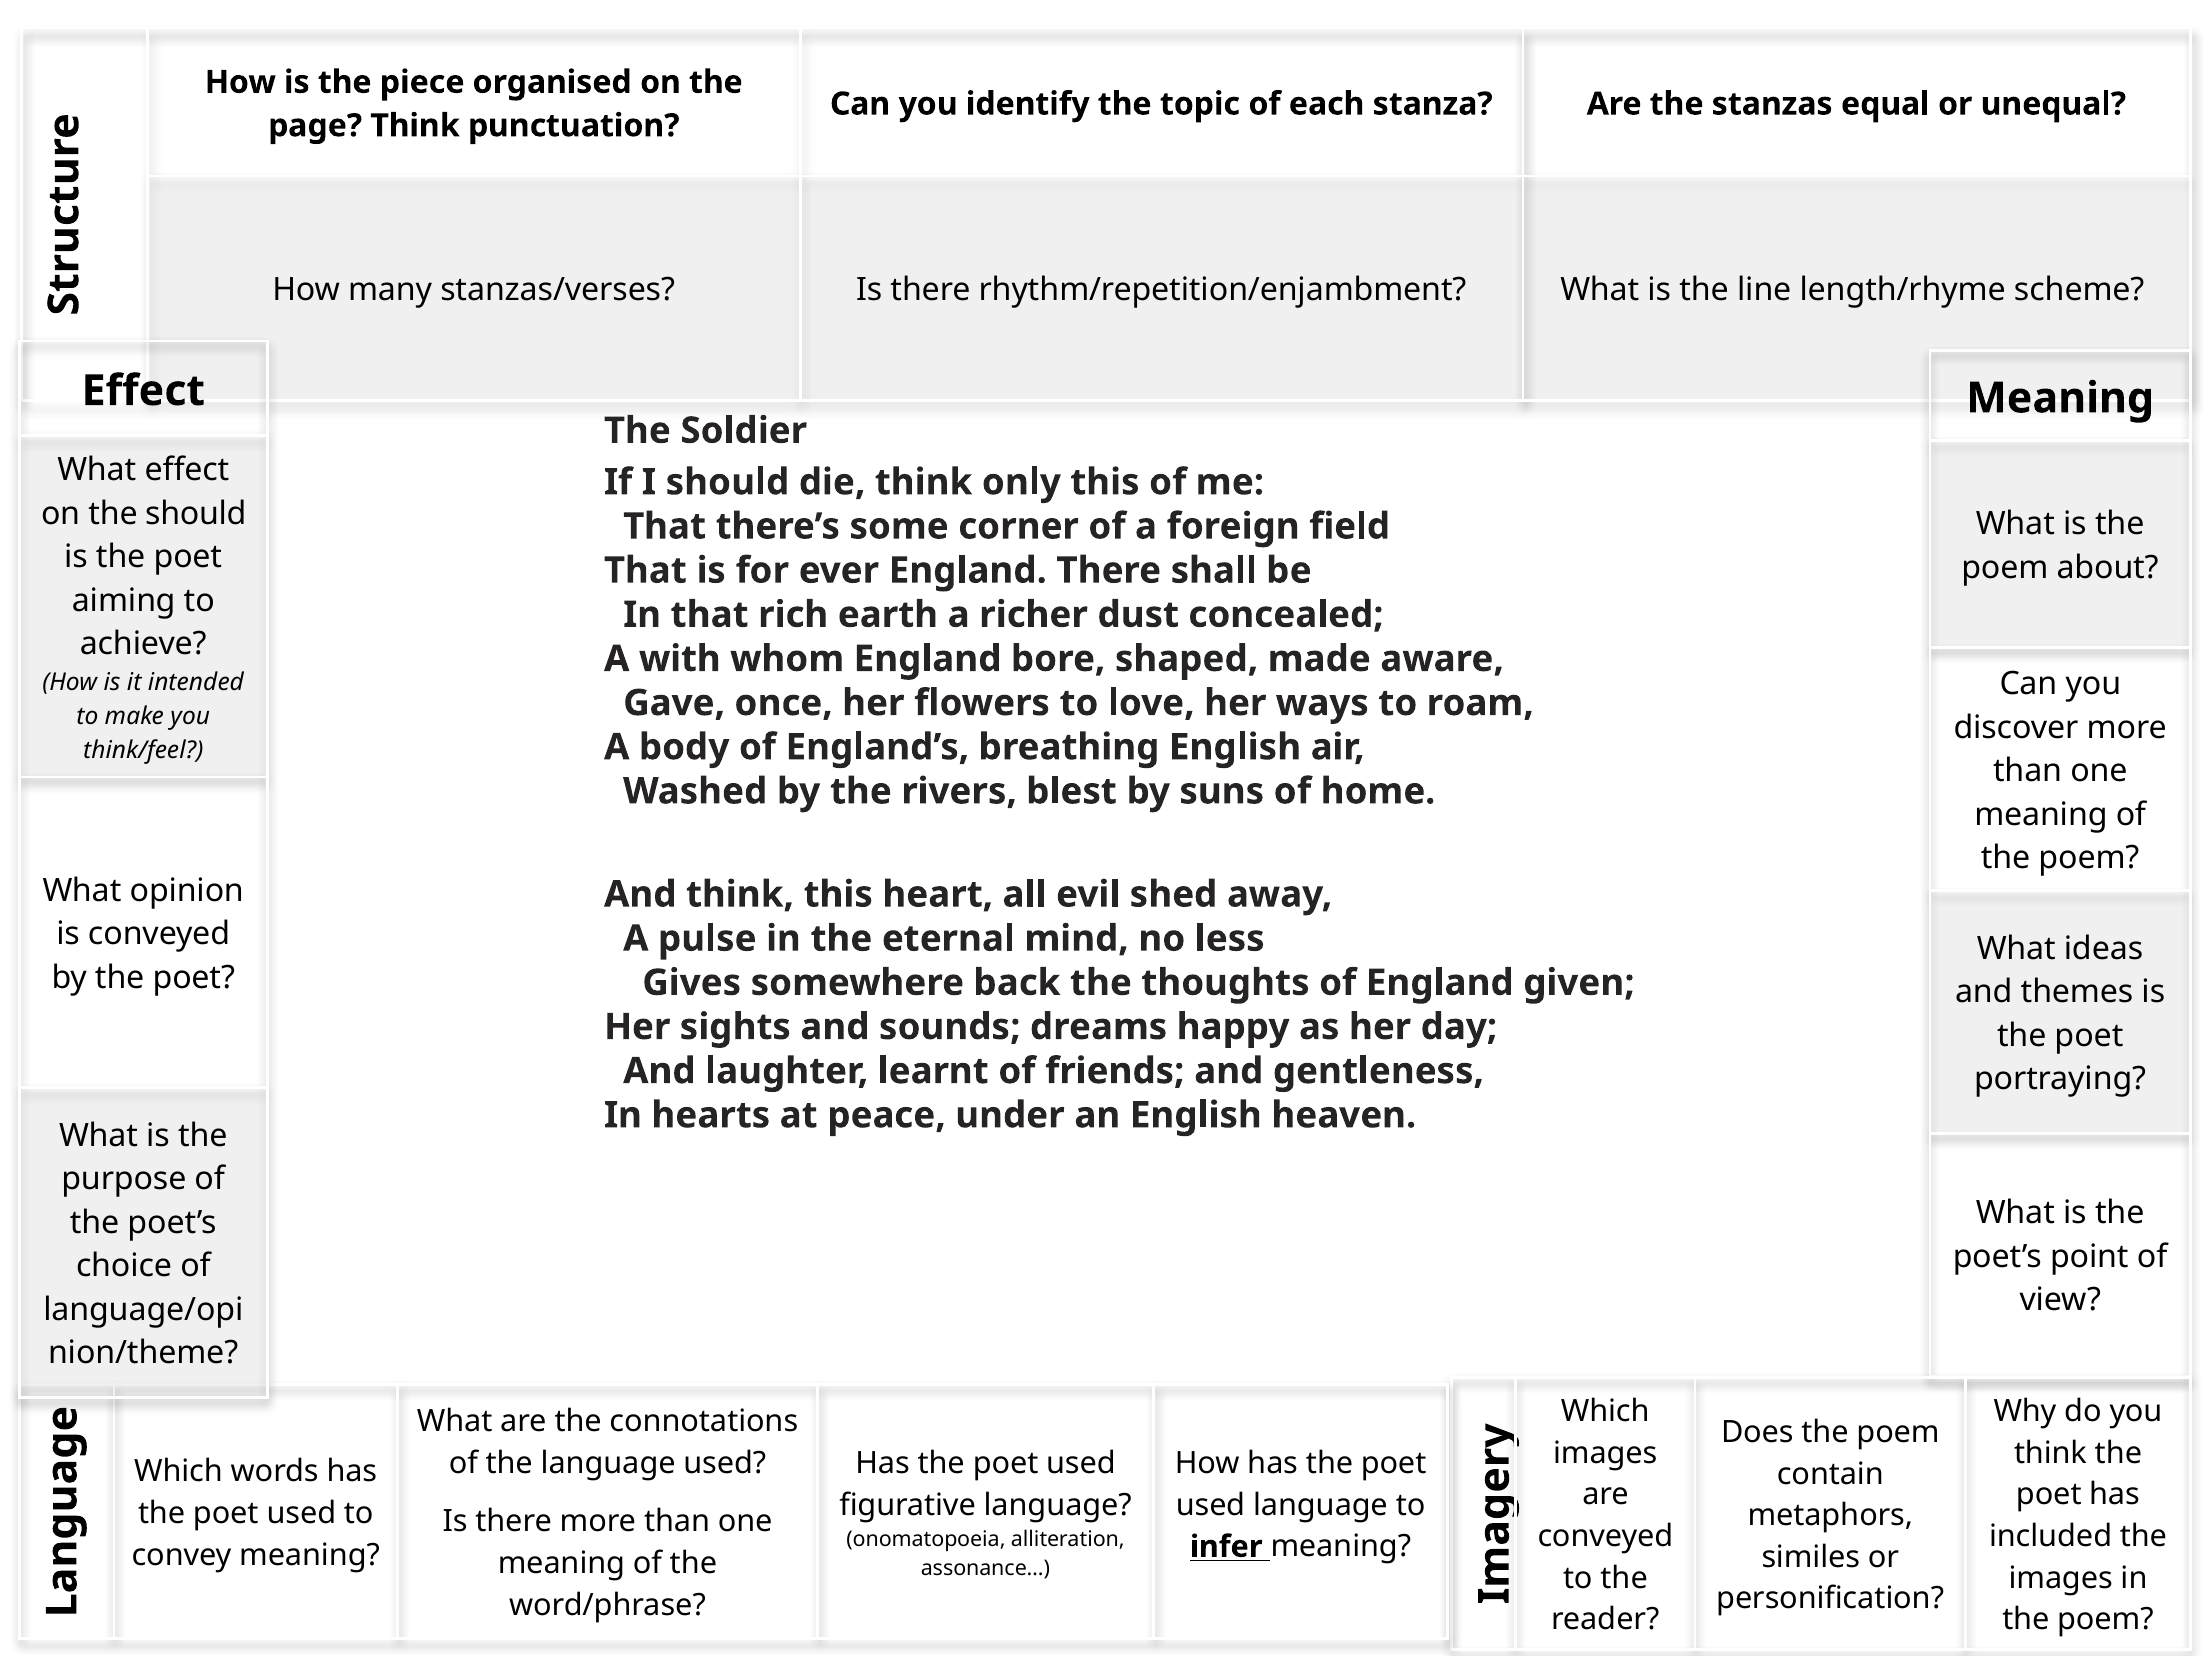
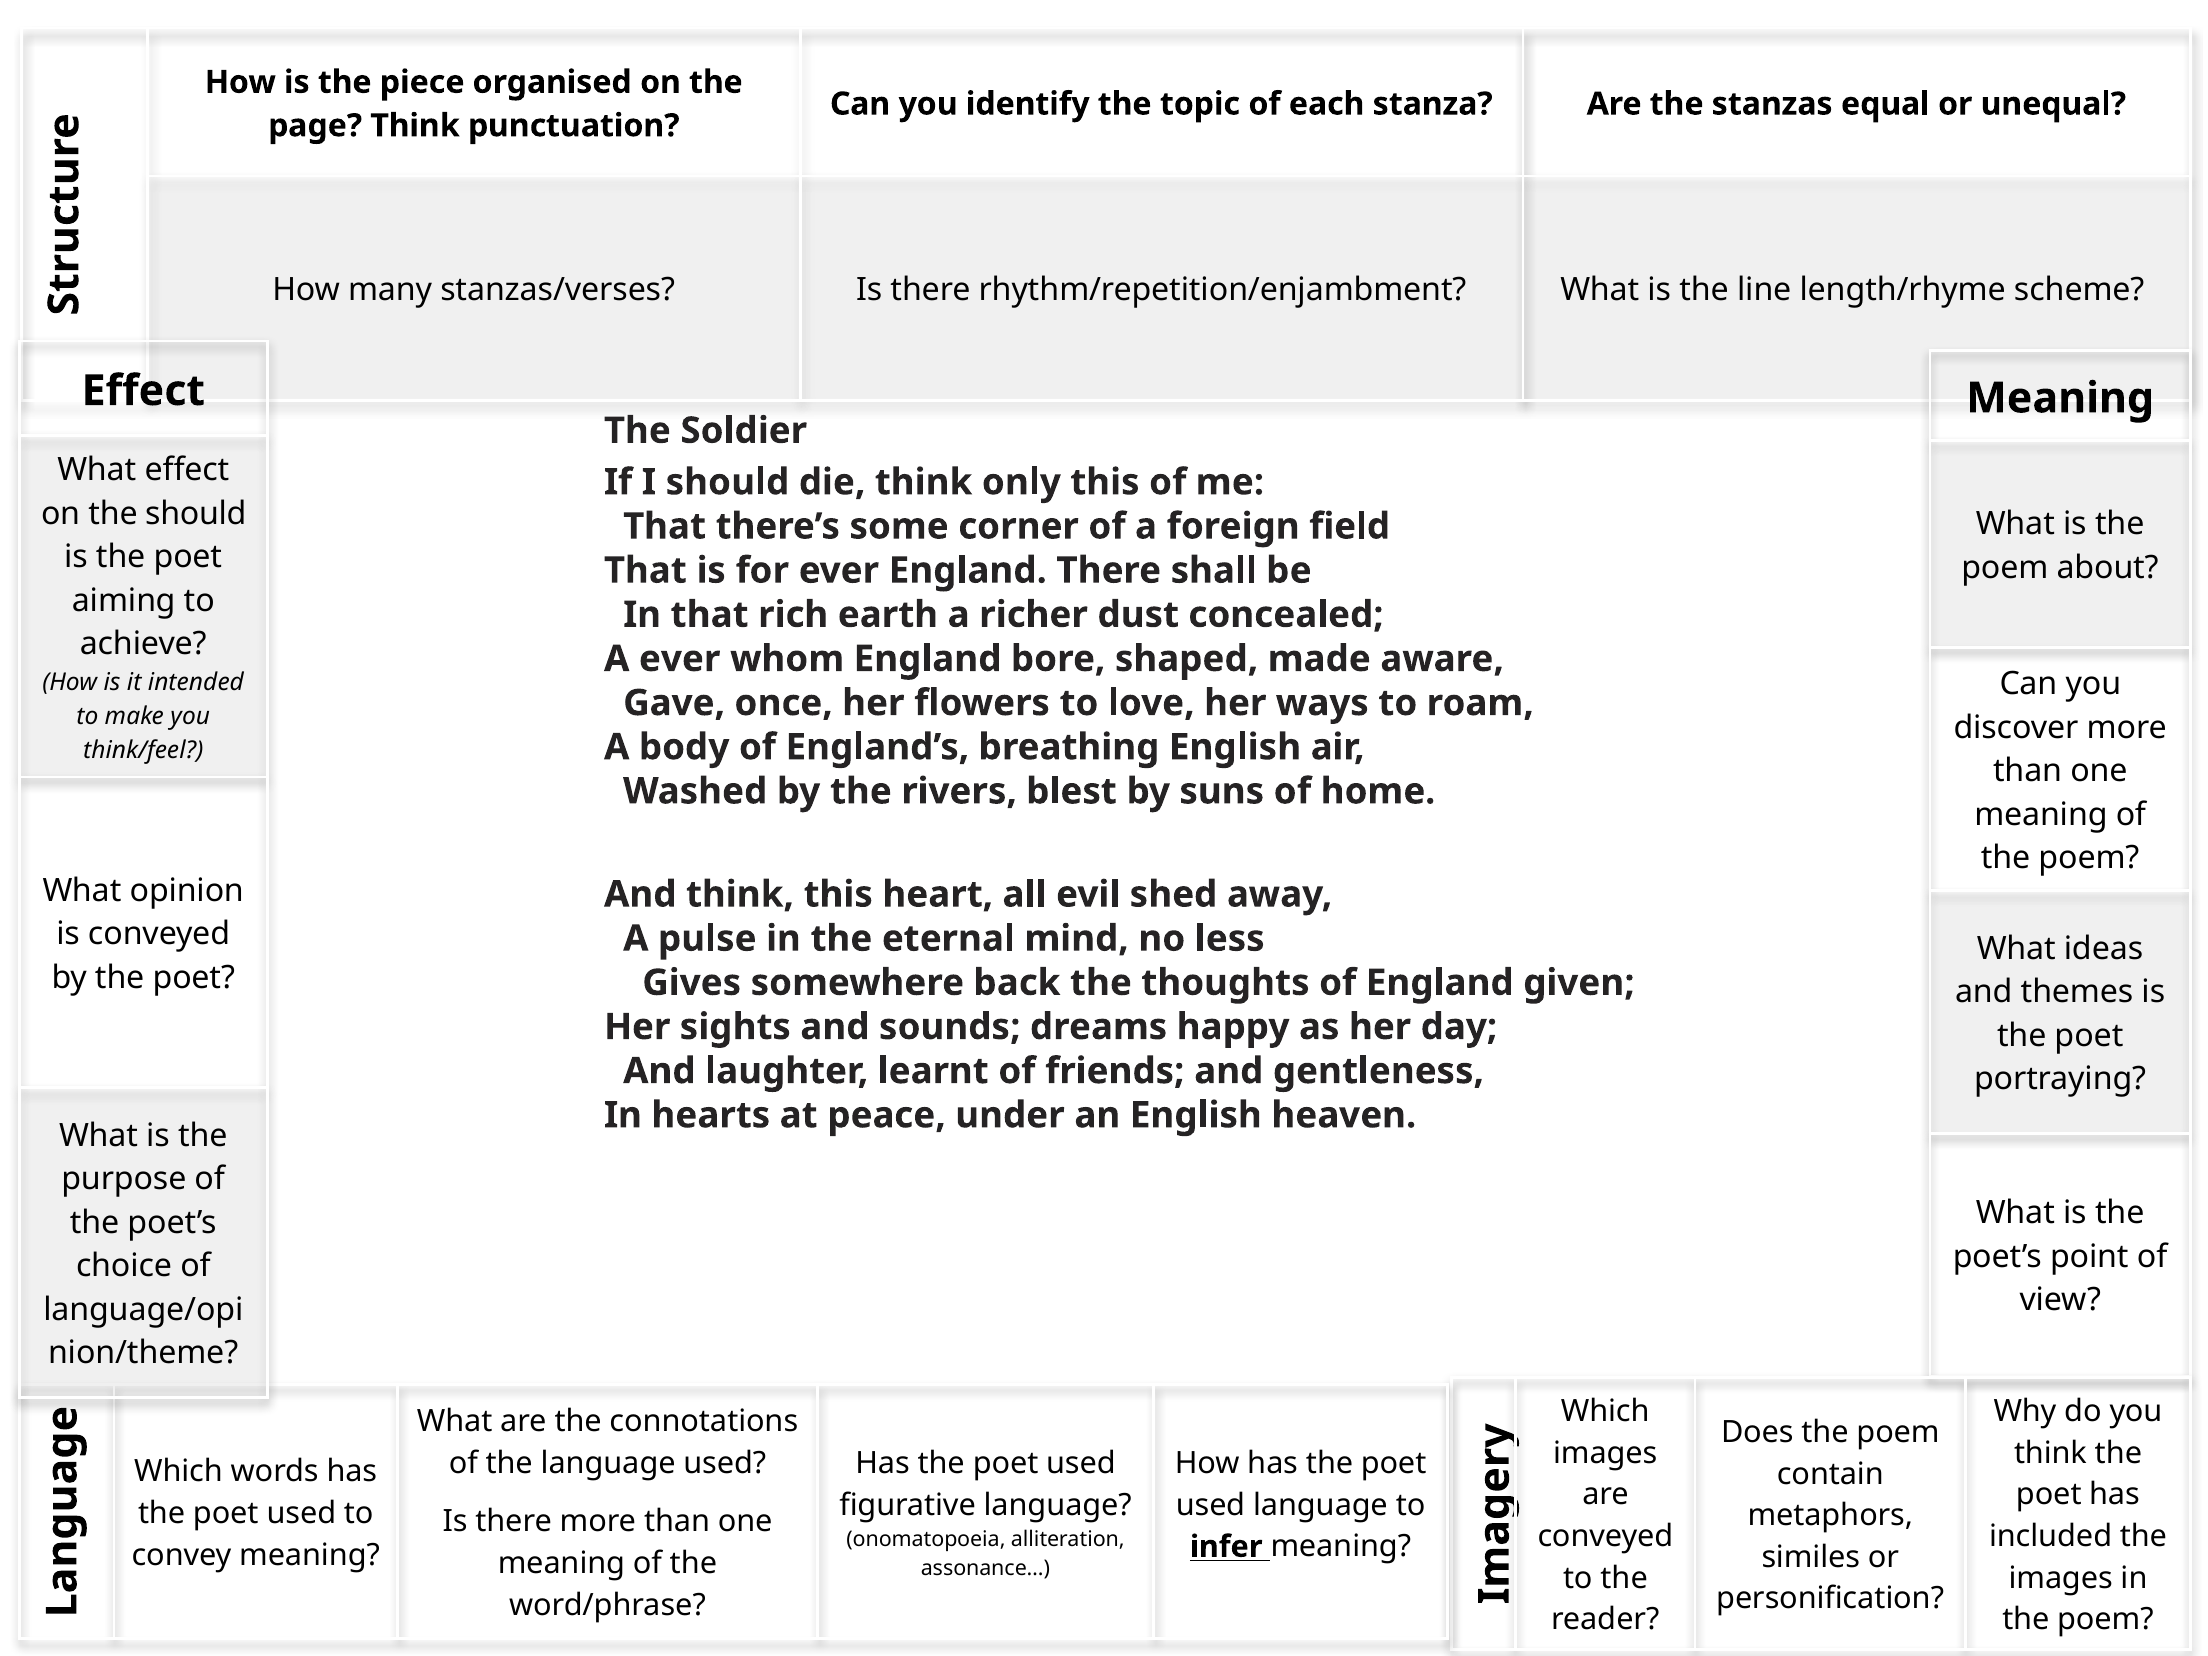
A with: with -> ever
